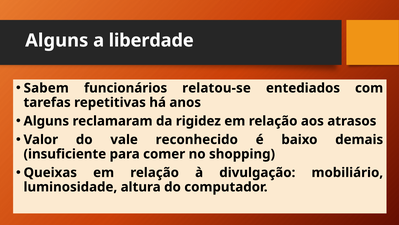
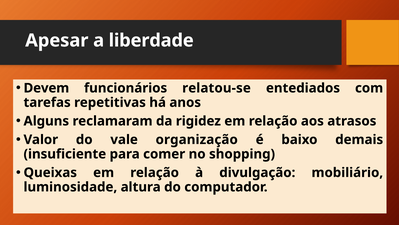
Alguns at (57, 40): Alguns -> Apesar
Sabem: Sabem -> Devem
reconhecido: reconhecido -> organização
